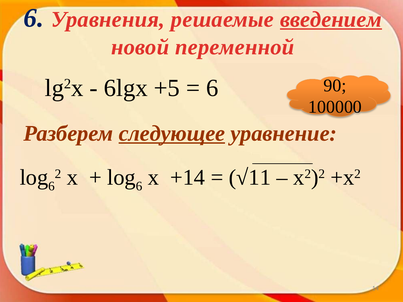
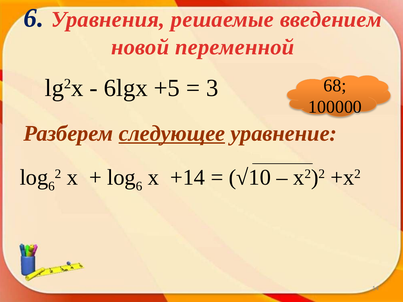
введением underline: present -> none
6 at (212, 88): 6 -> 3
90: 90 -> 68
√11: √11 -> √10
